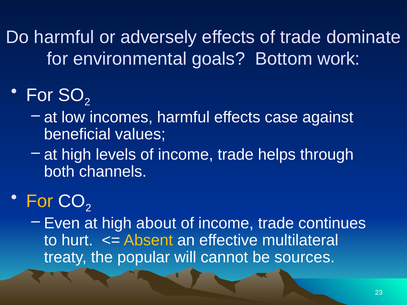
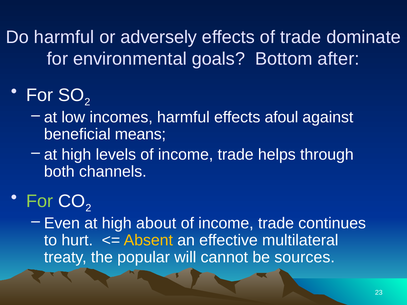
work: work -> after
case: case -> afoul
values: values -> means
For at (40, 201) colour: yellow -> light green
